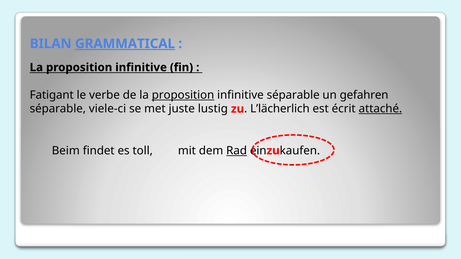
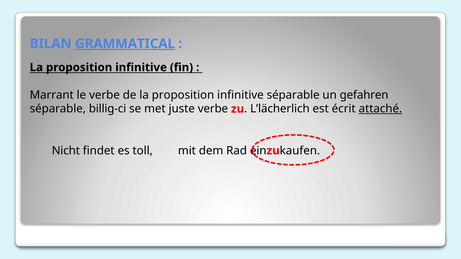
Fatigant: Fatigant -> Marrant
proposition at (183, 95) underline: present -> none
viele-ci: viele-ci -> billig-ci
juste lustig: lustig -> verbe
Beim: Beim -> Nicht
Rad underline: present -> none
